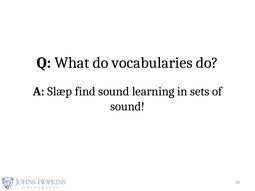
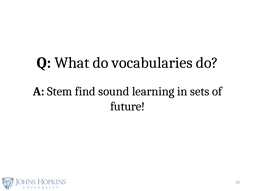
Slæp: Slæp -> Stem
sound at (128, 106): sound -> future
